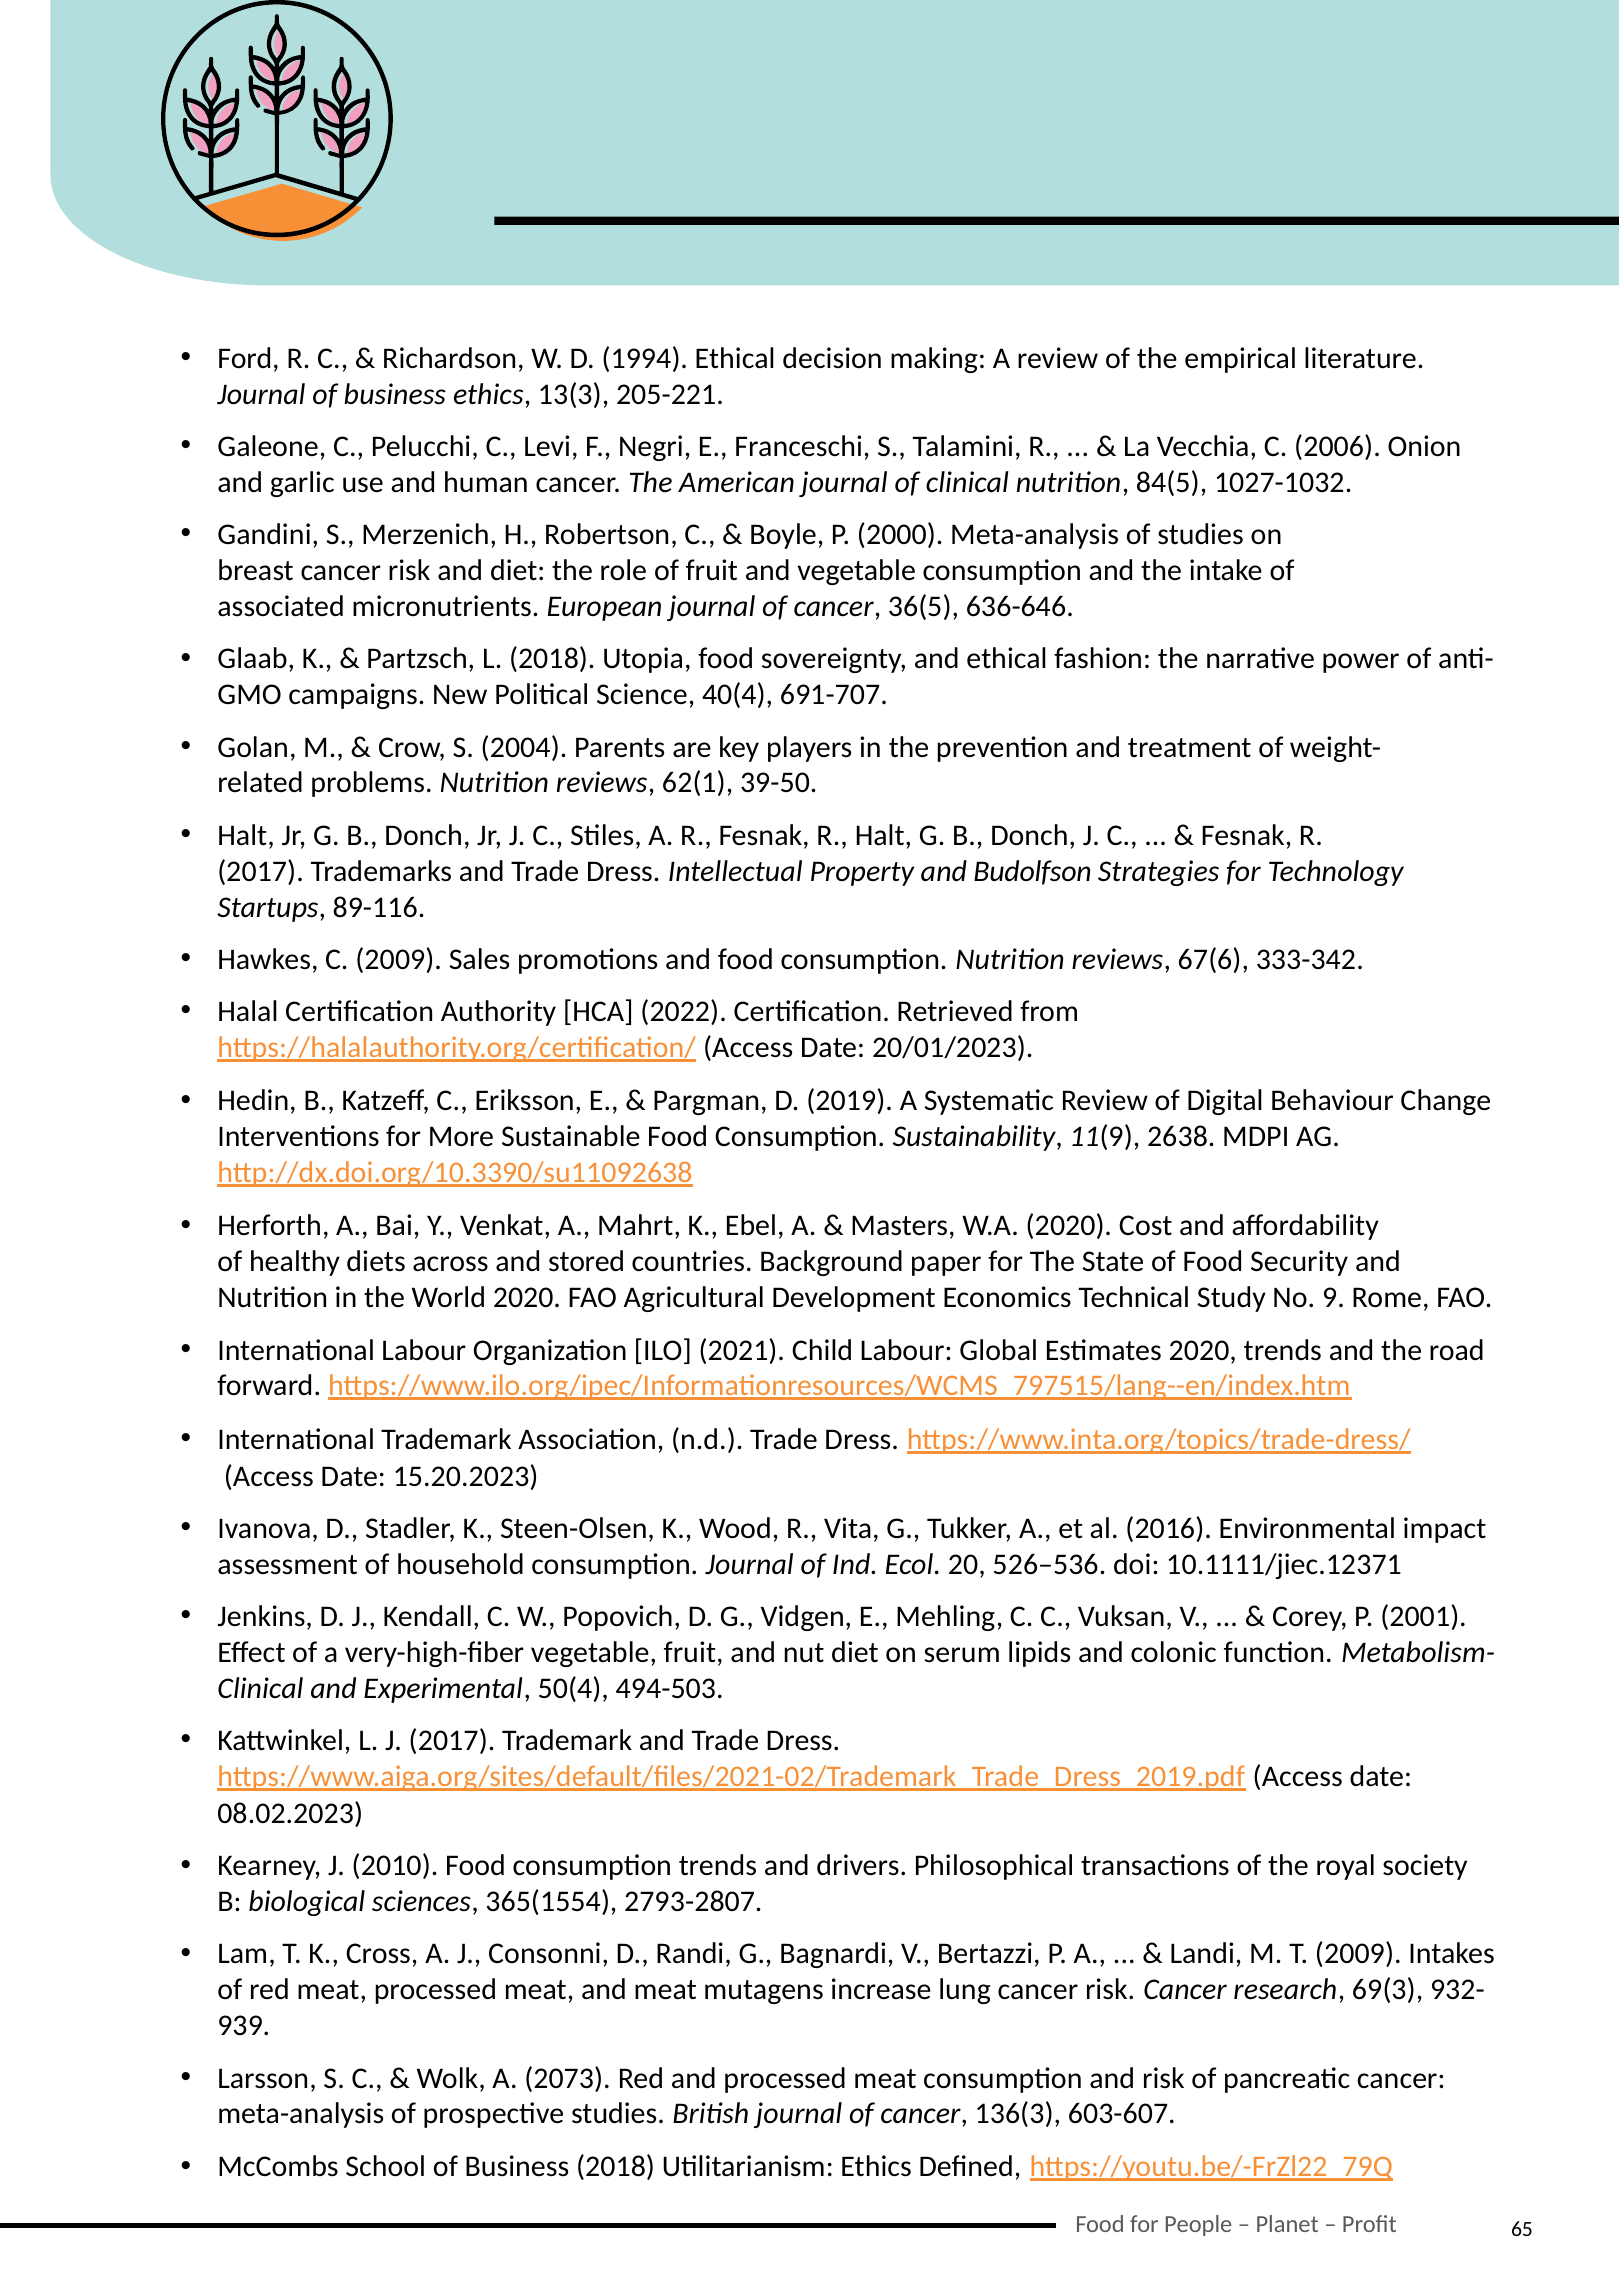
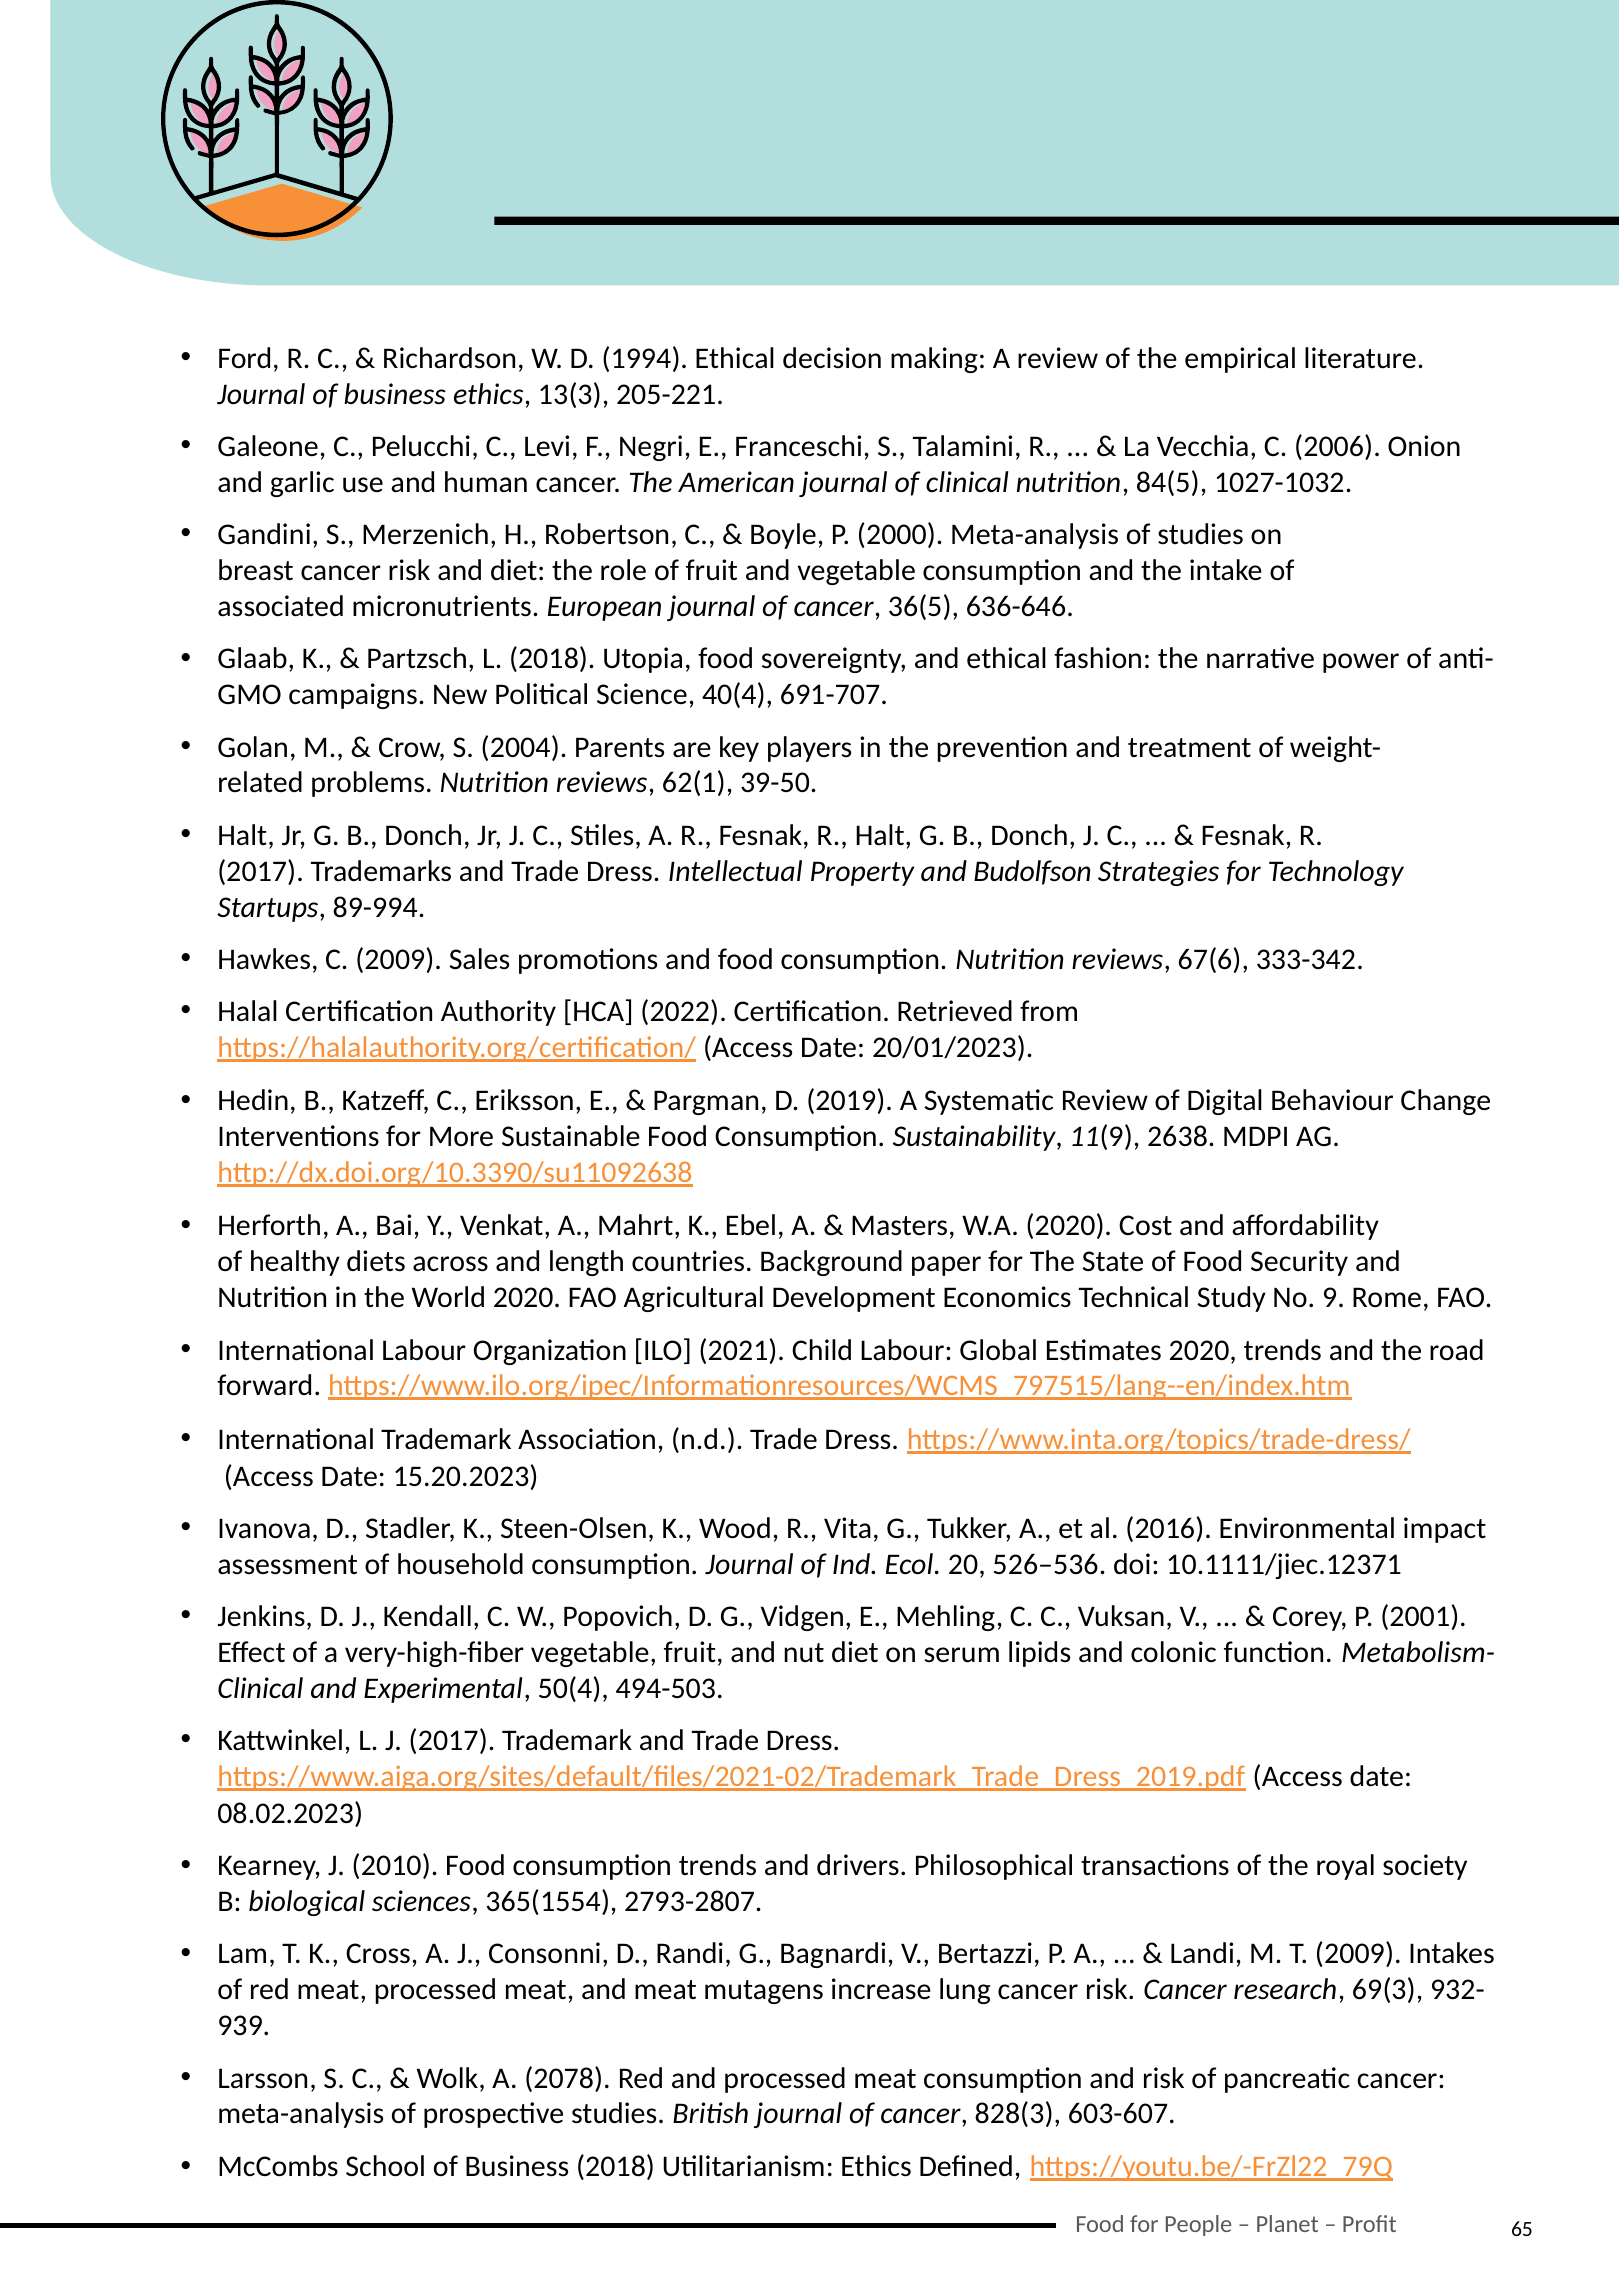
89-116: 89-116 -> 89-994
stored: stored -> length
2073: 2073 -> 2078
136(3: 136(3 -> 828(3
